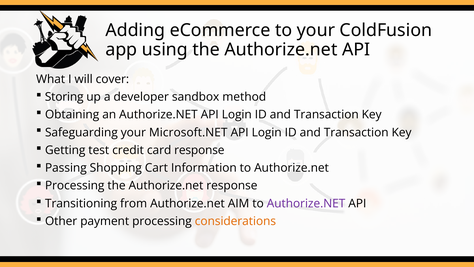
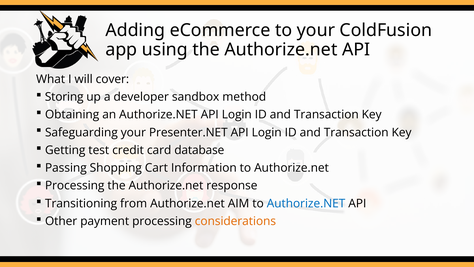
Microsoft.NET: Microsoft.NET -> Presenter.NET
card response: response -> database
Authorize.NET at (306, 203) colour: purple -> blue
